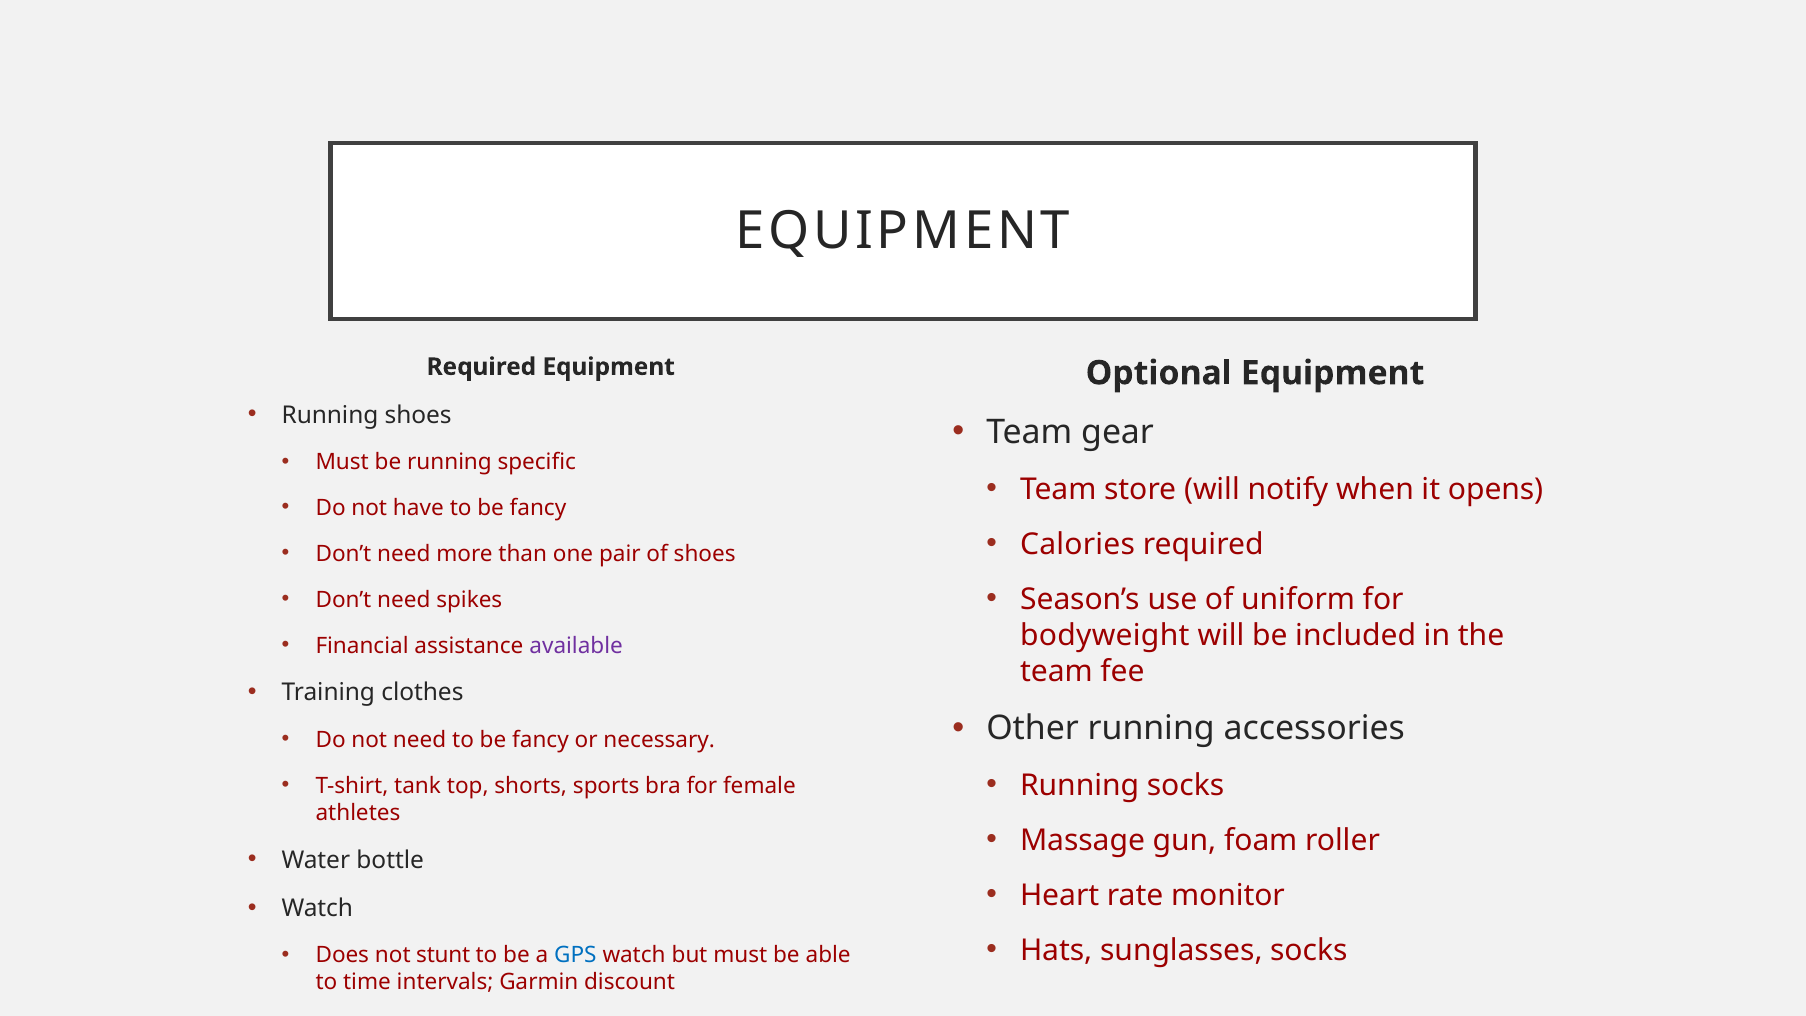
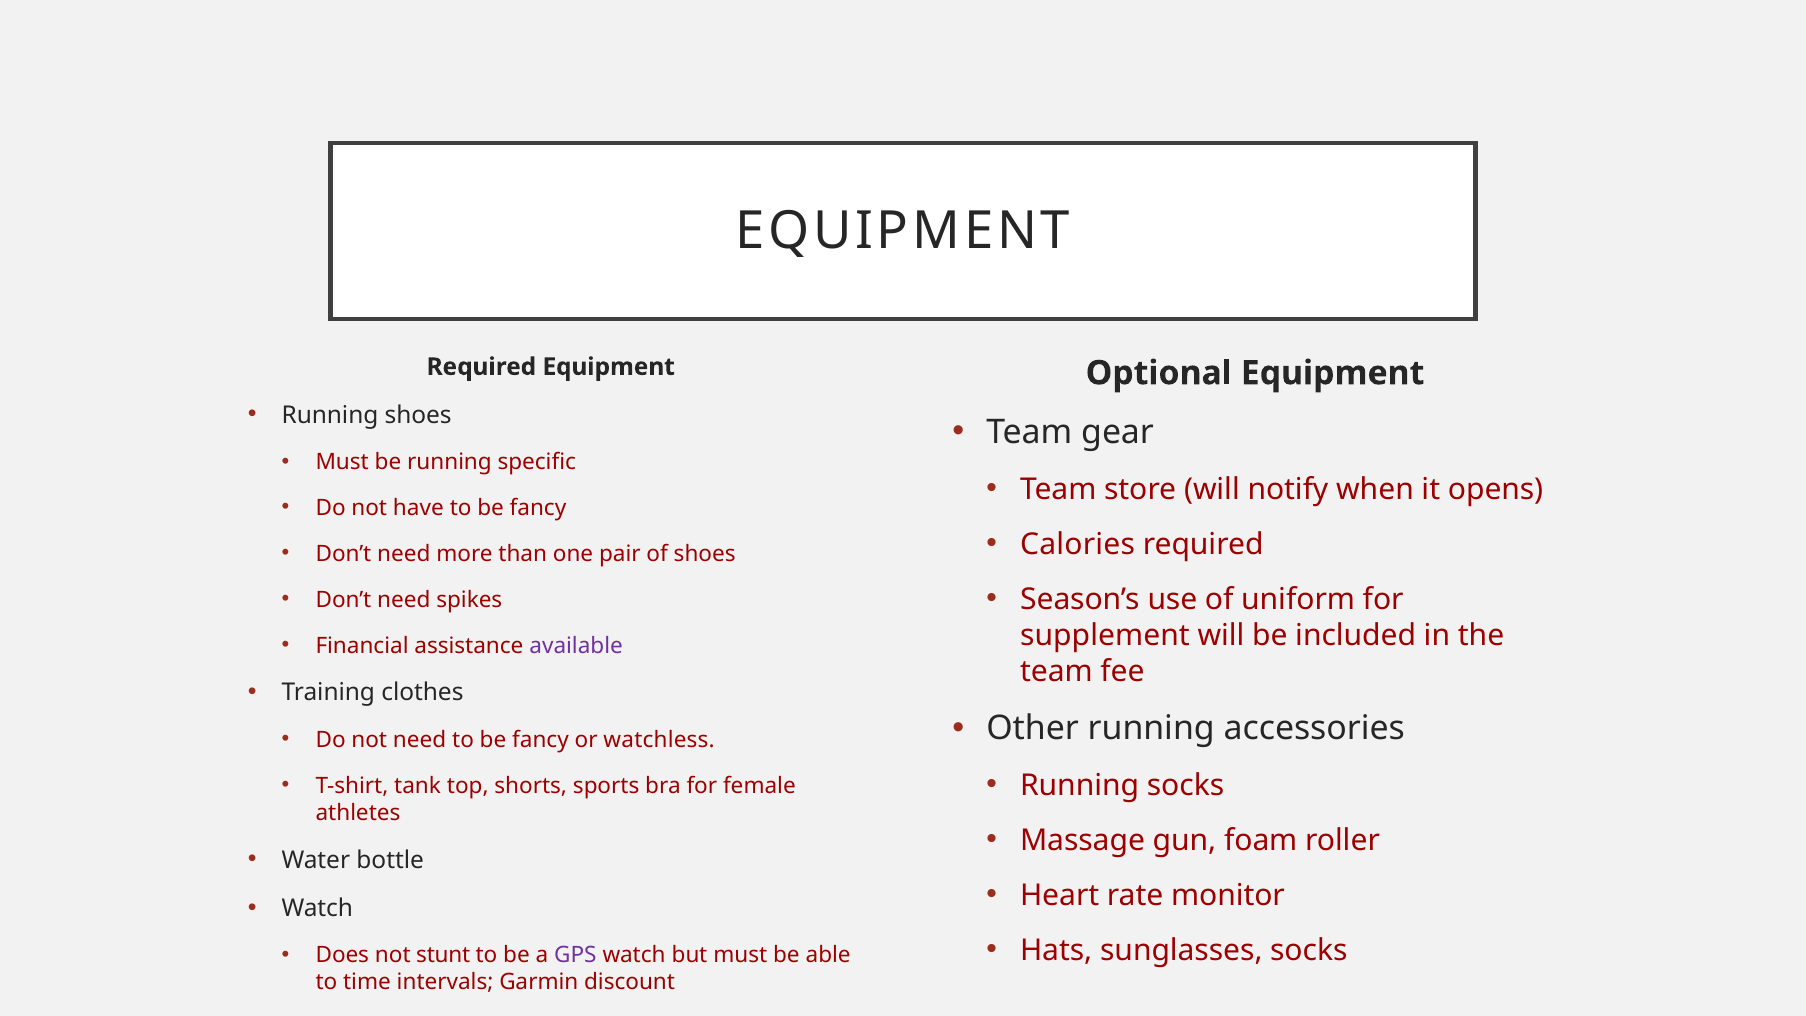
bodyweight: bodyweight -> supplement
necessary: necessary -> watchless
GPS colour: blue -> purple
